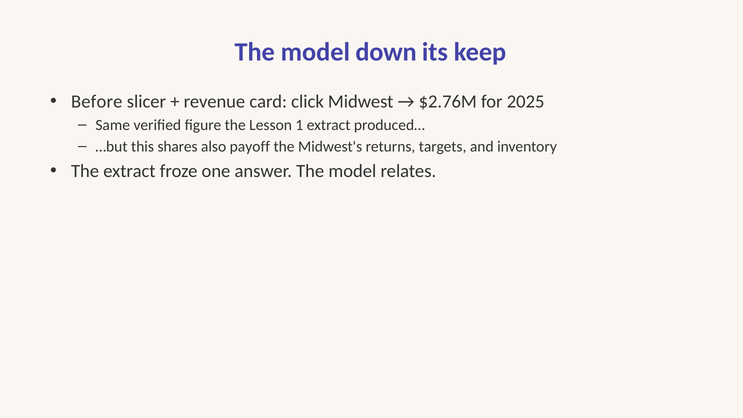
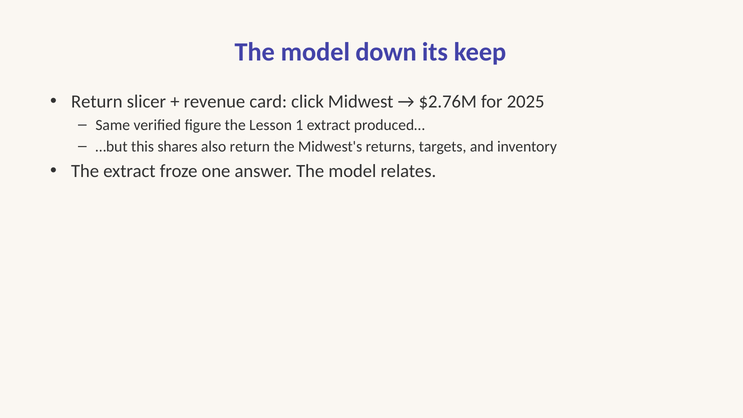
Before at (97, 102): Before -> Return
also payoff: payoff -> return
